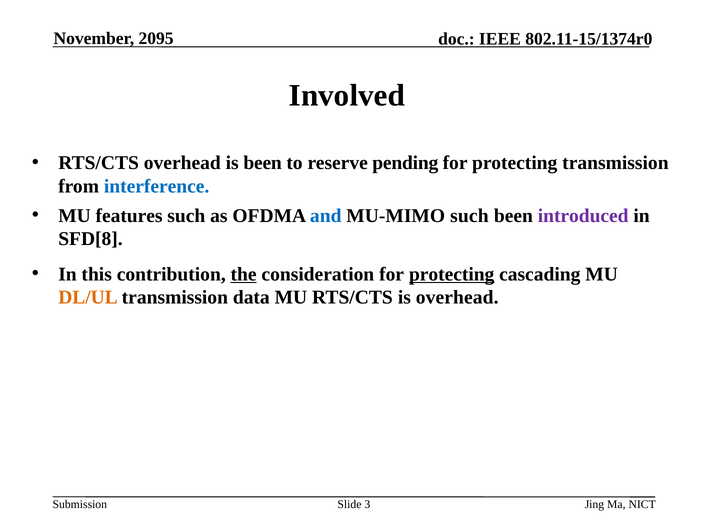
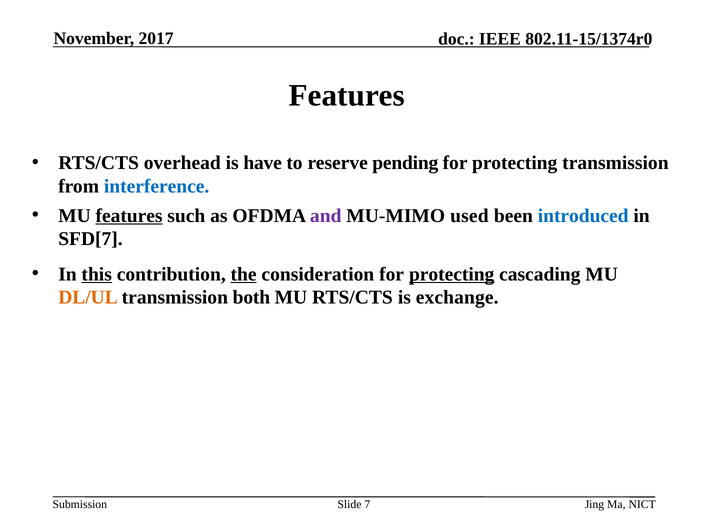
2095: 2095 -> 2017
Involved at (347, 96): Involved -> Features
is been: been -> have
features at (129, 216) underline: none -> present
and colour: blue -> purple
MU-MIMO such: such -> used
introduced colour: purple -> blue
SFD[8: SFD[8 -> SFD[7
this underline: none -> present
data: data -> both
is overhead: overhead -> exchange
3: 3 -> 7
